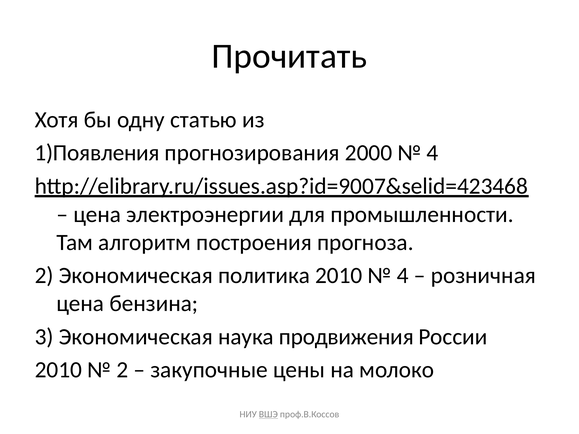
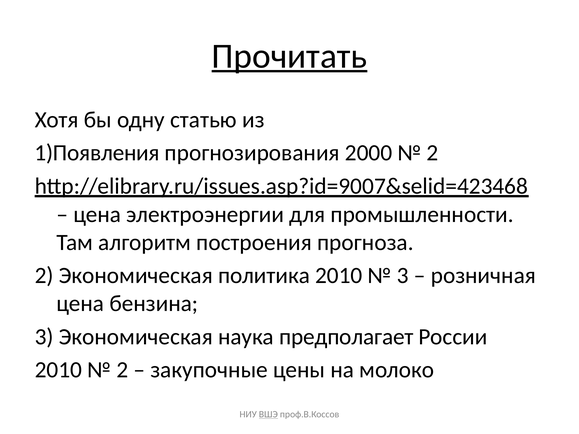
Прочитать underline: none -> present
4 at (433, 153): 4 -> 2
4 at (403, 276): 4 -> 3
продвижения: продвижения -> предполагает
